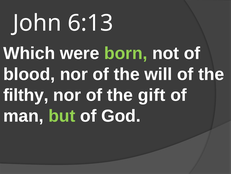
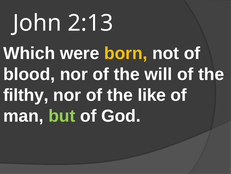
6:13: 6:13 -> 2:13
born colour: light green -> yellow
gift: gift -> like
